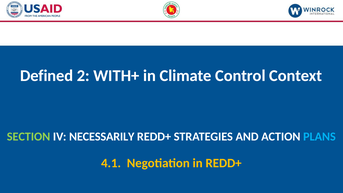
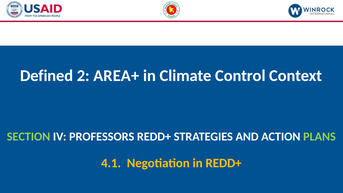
WITH+: WITH+ -> AREA+
NECESSARILY: NECESSARILY -> PROFESSORS
PLANS colour: light blue -> light green
